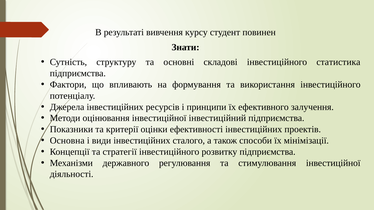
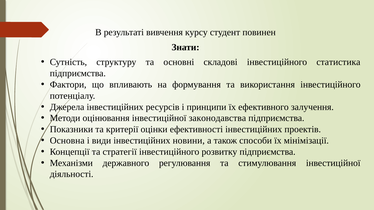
інвестиційний: інвестиційний -> законодавства
сталого: сталого -> новини
